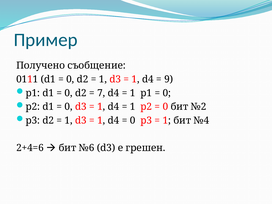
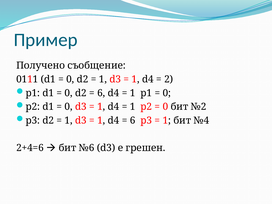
9: 9 -> 2
7 at (101, 93): 7 -> 6
0 at (133, 120): 0 -> 6
